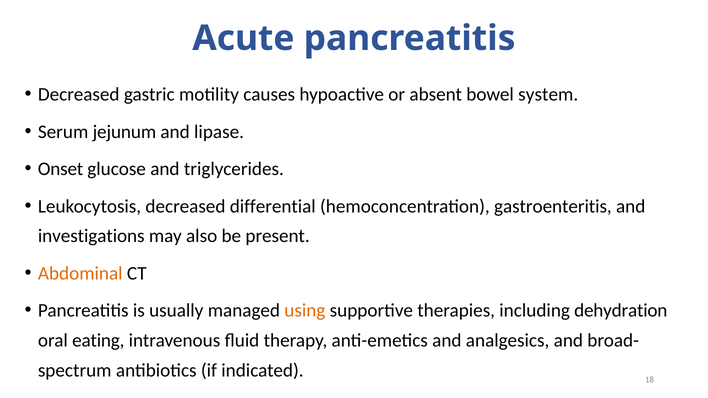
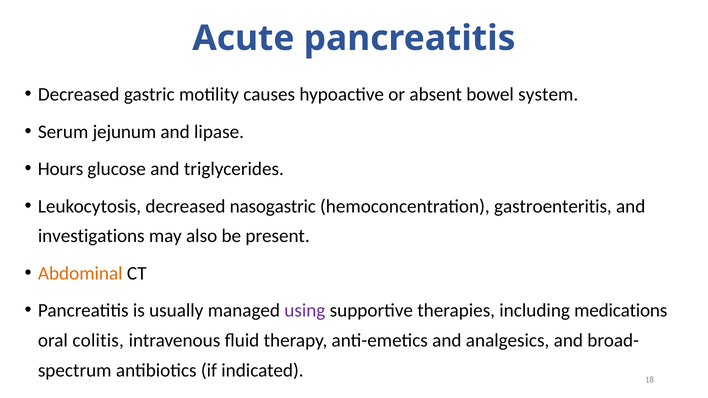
Onset: Onset -> Hours
differential: differential -> nasogastric
using colour: orange -> purple
dehydration: dehydration -> medications
eating: eating -> colitis
